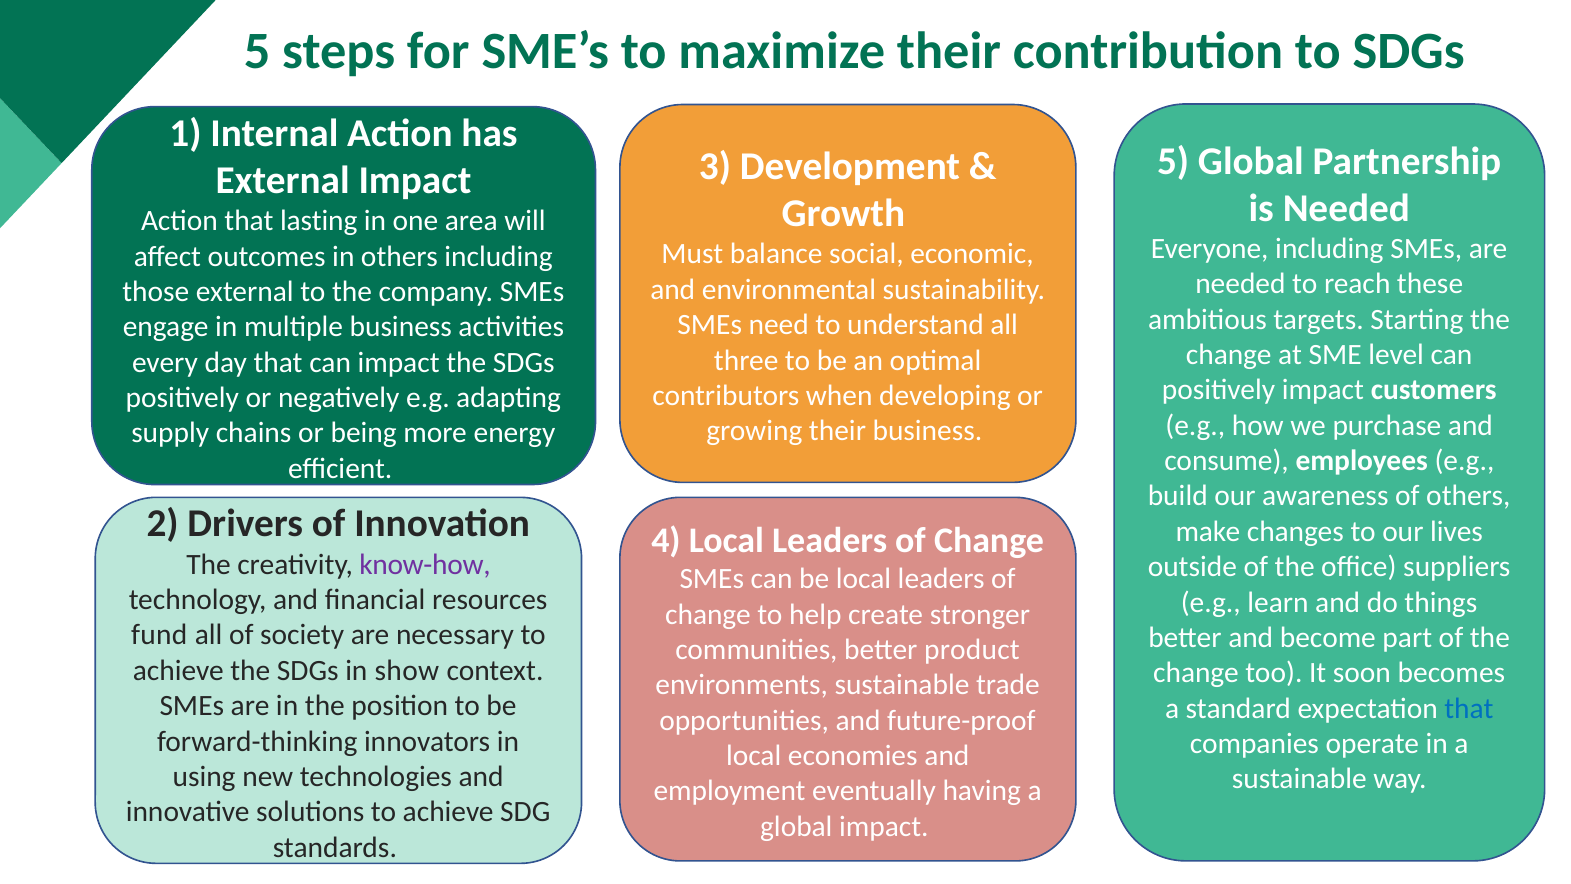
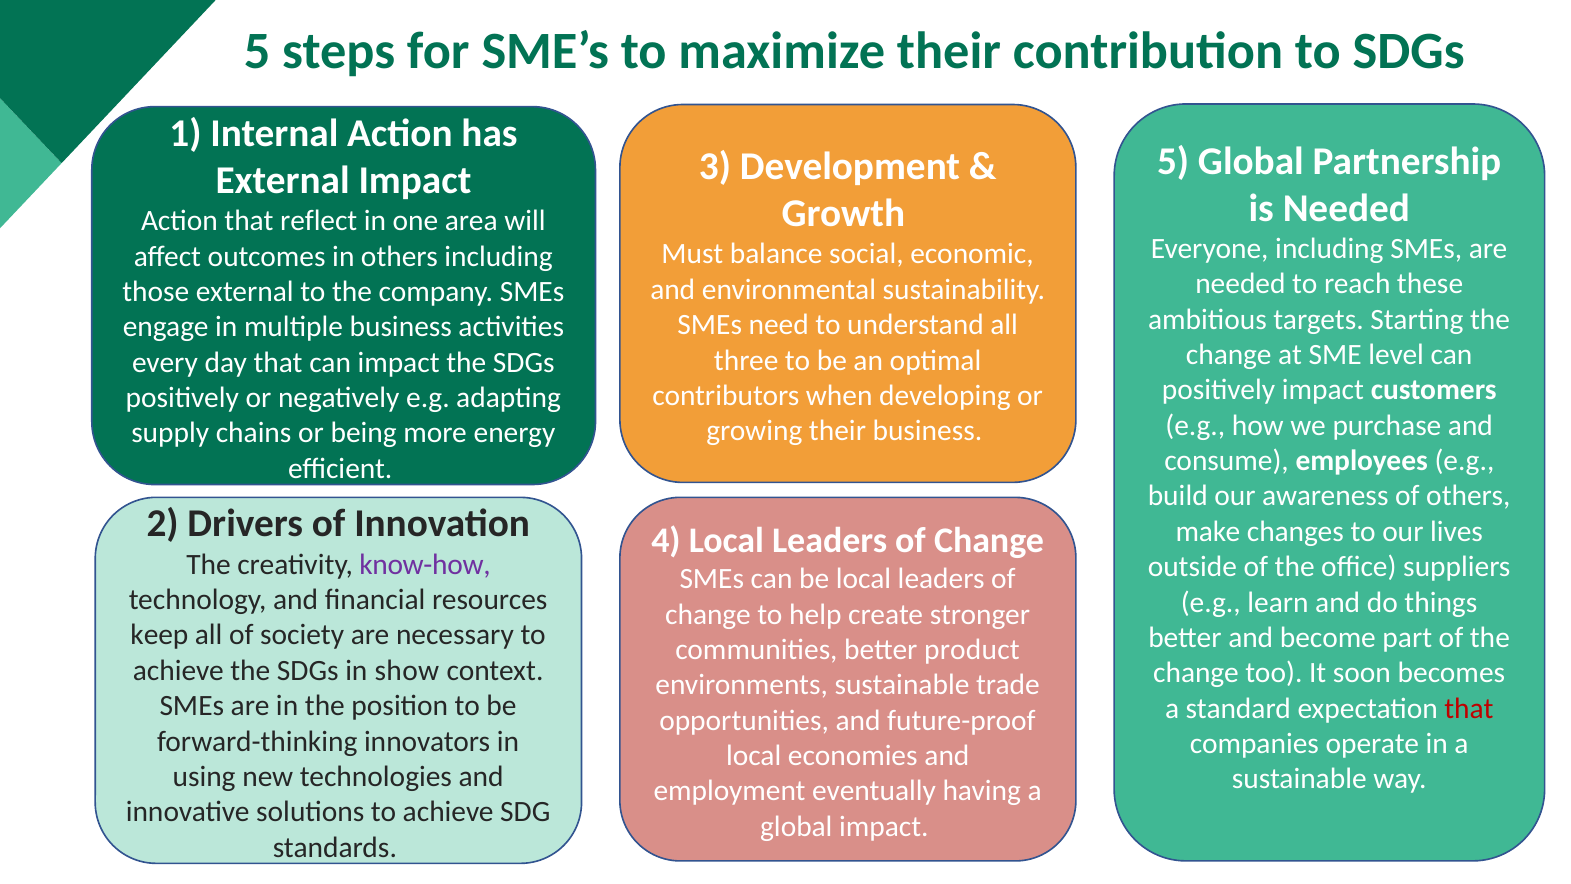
lasting: lasting -> reflect
fund: fund -> keep
that at (1469, 708) colour: blue -> red
